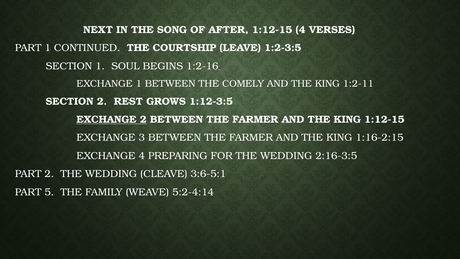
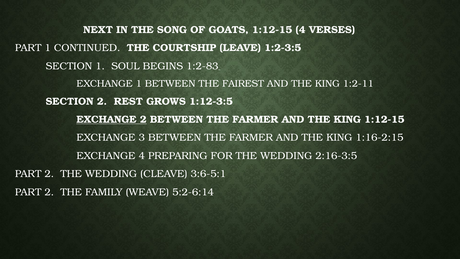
AFTER: AFTER -> GOATS
1:2-16: 1:2-16 -> 1:2-83
COMELY: COMELY -> FAIREST
5 at (49, 192): 5 -> 2
5:2-4:14: 5:2-4:14 -> 5:2-6:14
